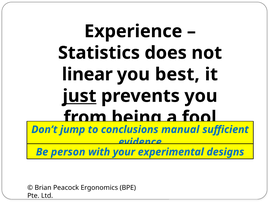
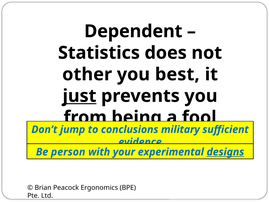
Experience: Experience -> Dependent
linear: linear -> other
manual: manual -> military
designs underline: none -> present
